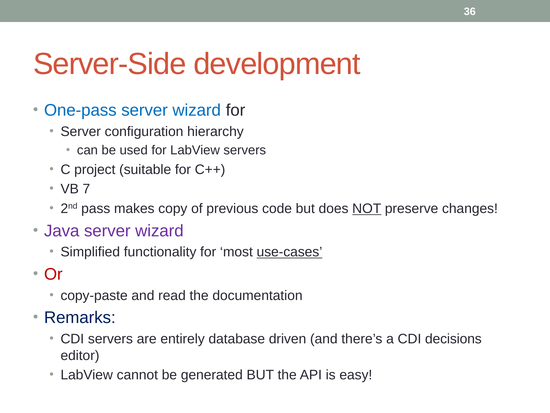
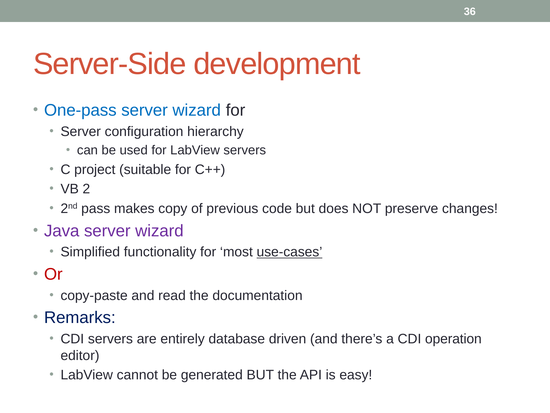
7: 7 -> 2
NOT underline: present -> none
decisions: decisions -> operation
